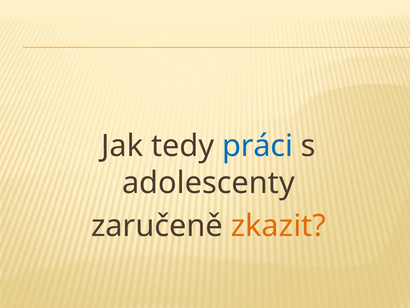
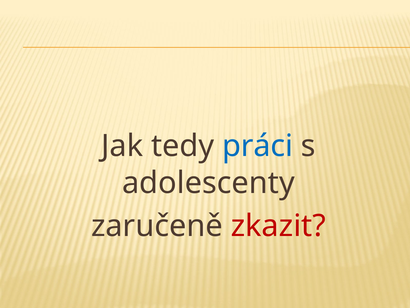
zkazit colour: orange -> red
